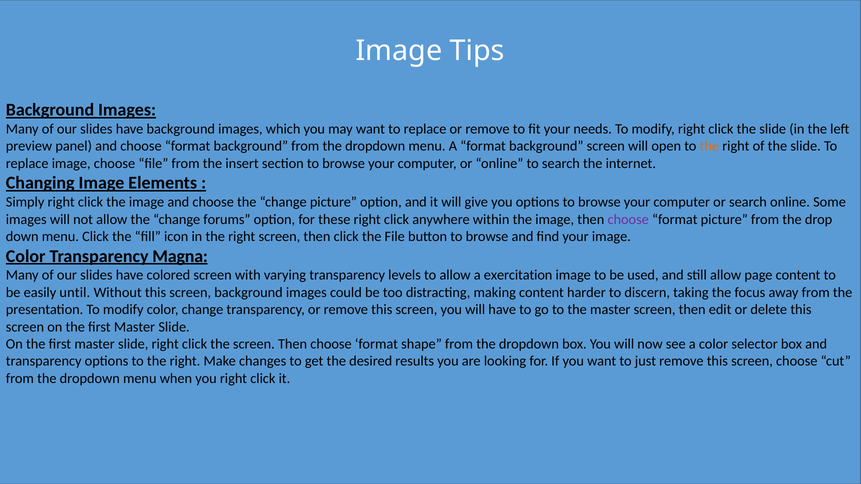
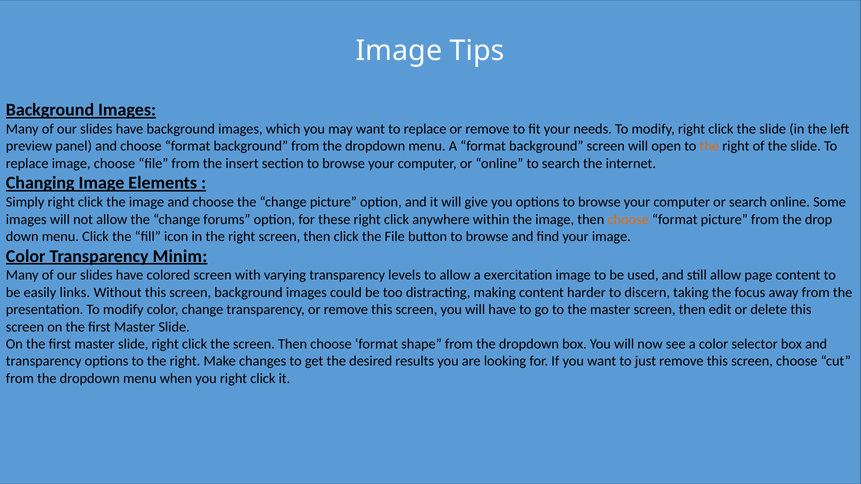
choose at (628, 219) colour: purple -> orange
Magna: Magna -> Minim
until: until -> links
